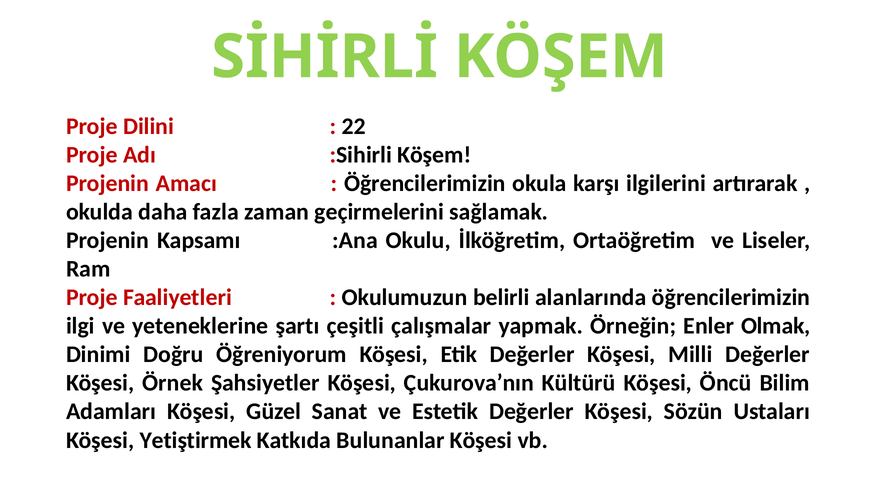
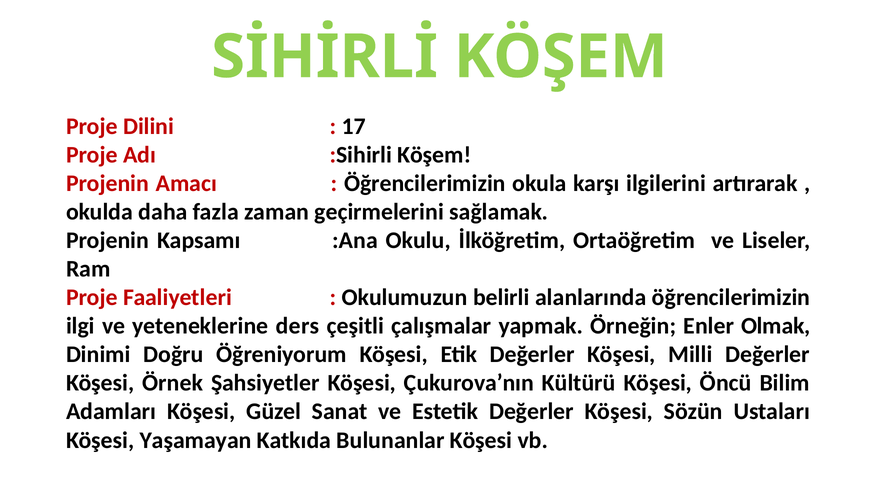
22: 22 -> 17
şartı: şartı -> ders
Yetiştirmek: Yetiştirmek -> Yaşamayan
